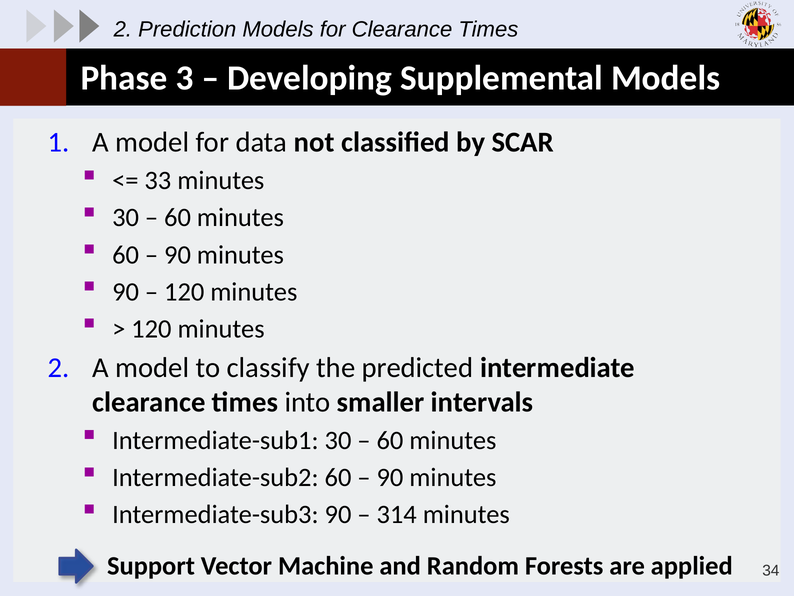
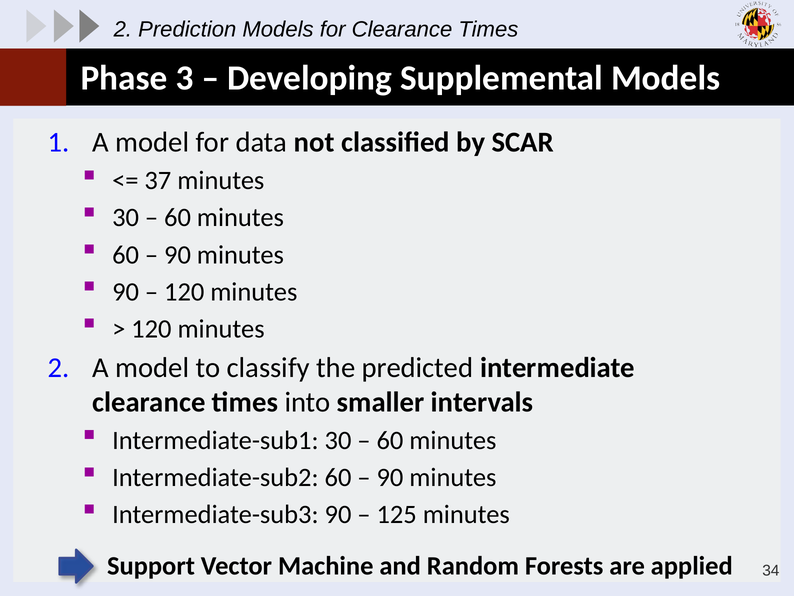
33: 33 -> 37
314: 314 -> 125
